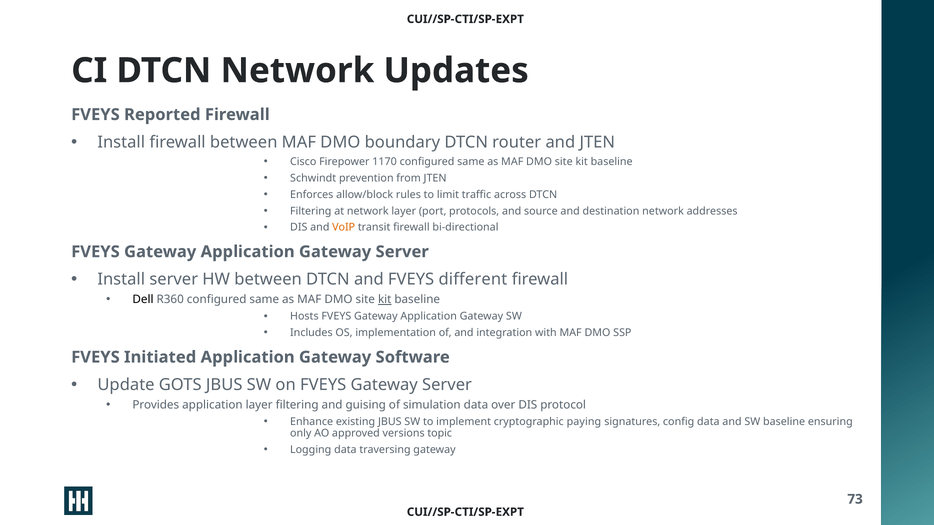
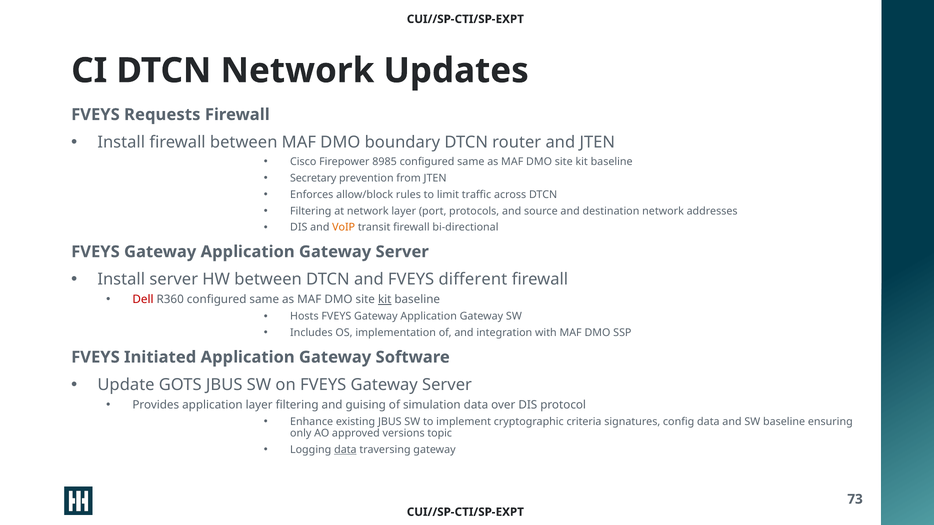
Reported: Reported -> Requests
1170: 1170 -> 8985
Schwindt: Schwindt -> Secretary
Dell colour: black -> red
paying: paying -> criteria
data at (345, 450) underline: none -> present
